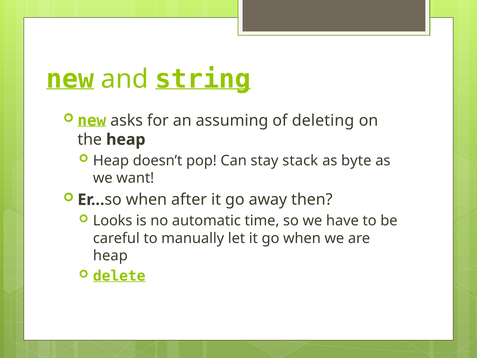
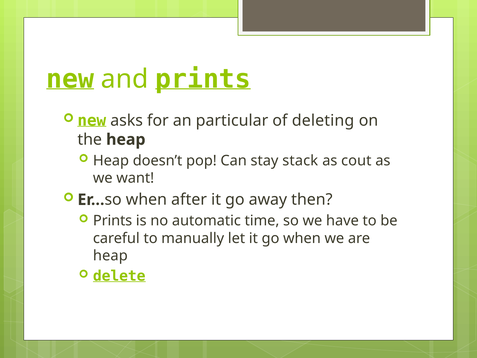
and string: string -> prints
assuming: assuming -> particular
byte: byte -> cout
Looks at (113, 221): Looks -> Prints
